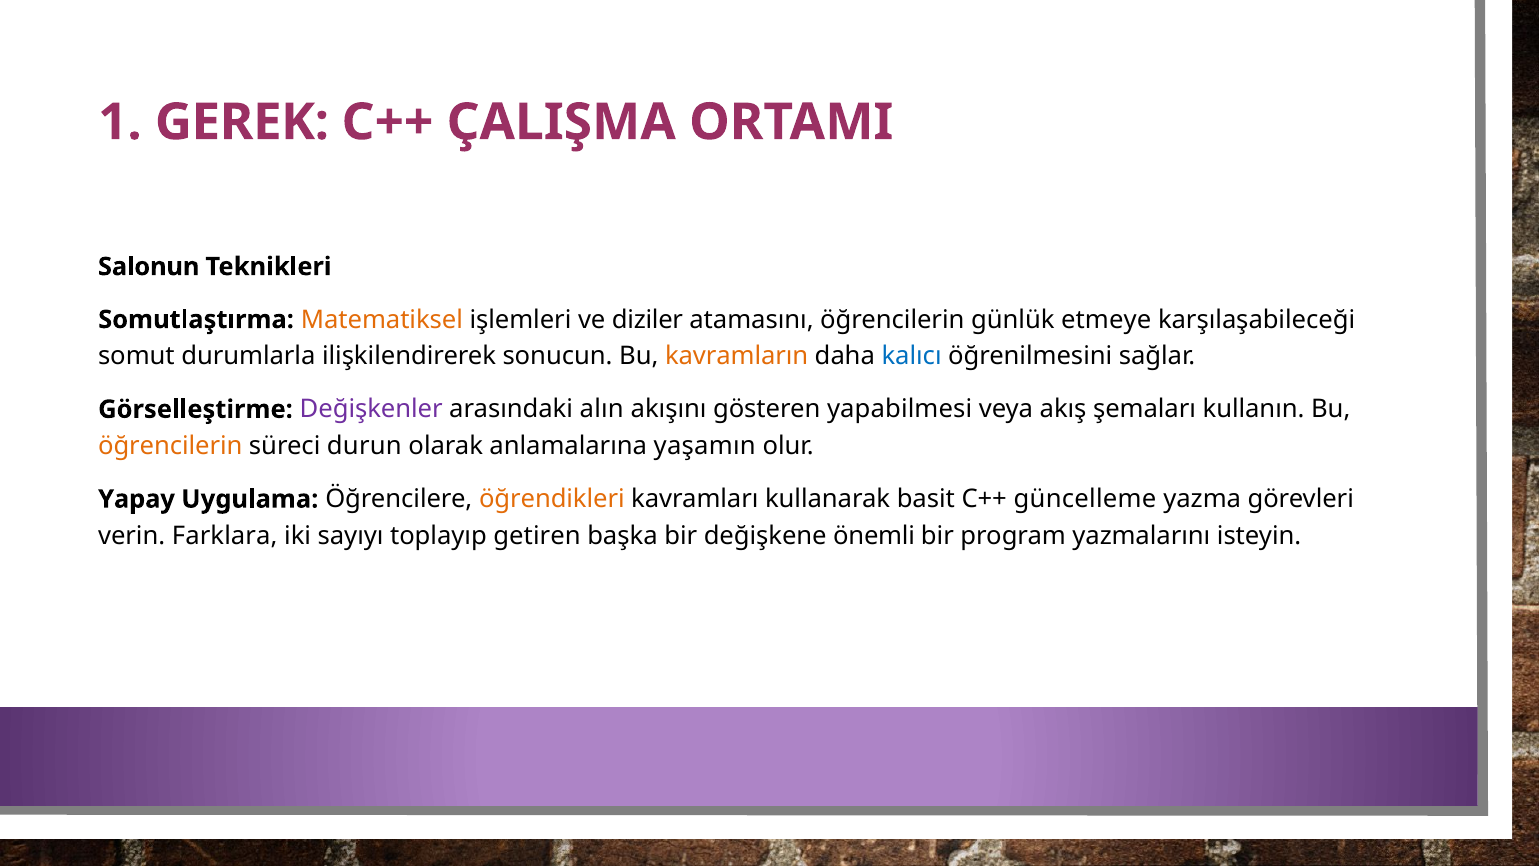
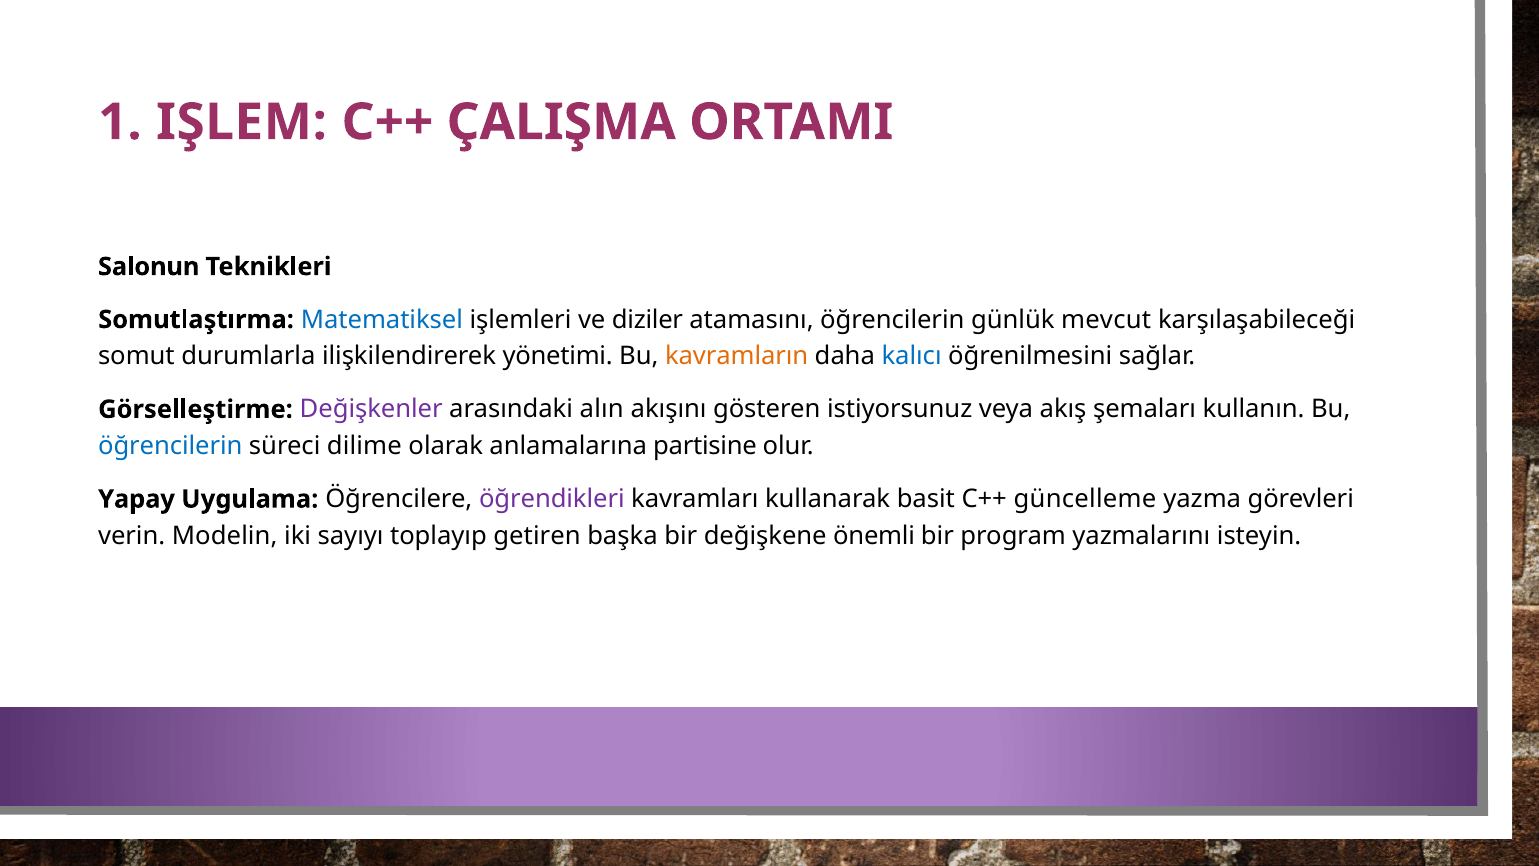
GEREK: GEREK -> IŞLEM
Matematiksel colour: orange -> blue
etmeye: etmeye -> mevcut
sonucun: sonucun -> yönetimi
yapabilmesi: yapabilmesi -> istiyorsunuz
öğrencilerin at (170, 446) colour: orange -> blue
durun: durun -> dilime
yaşamın: yaşamın -> partisine
öğrendikleri colour: orange -> purple
Farklara: Farklara -> Modelin
